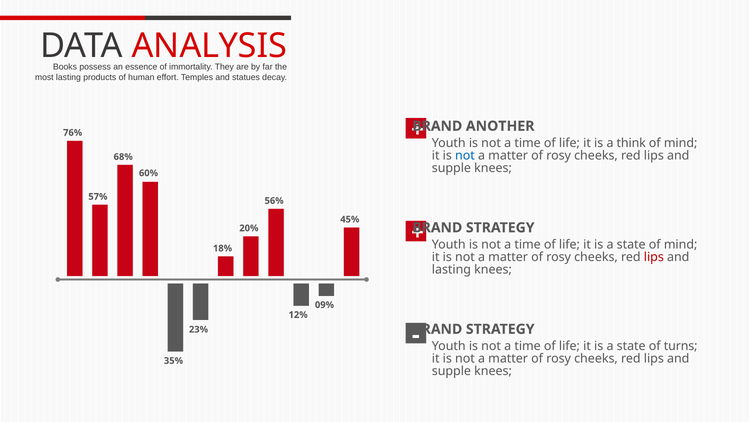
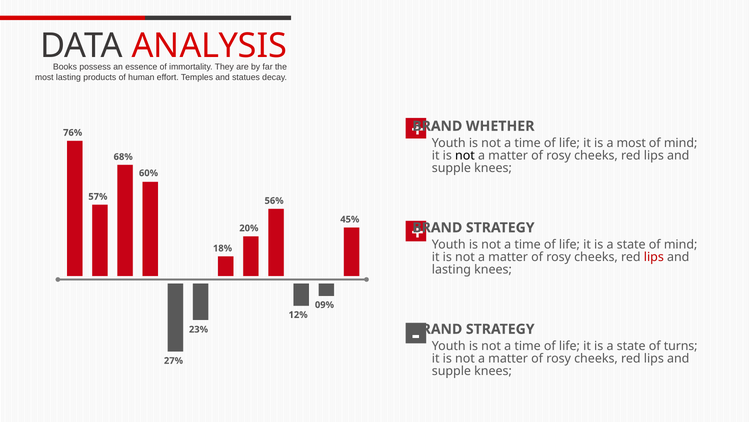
ANOTHER: ANOTHER -> WHETHER
a think: think -> most
not at (465, 155) colour: blue -> black
35%: 35% -> 27%
